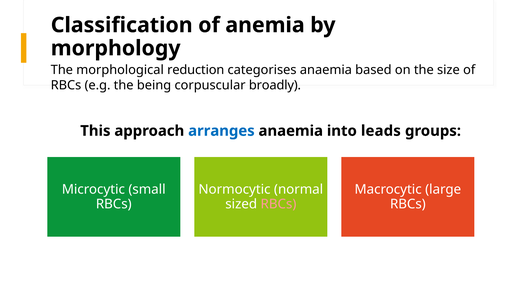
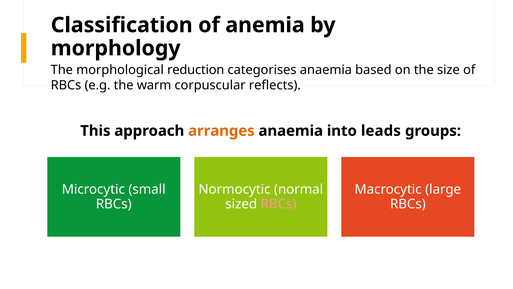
being: being -> warm
broadly: broadly -> reflects
arranges colour: blue -> orange
